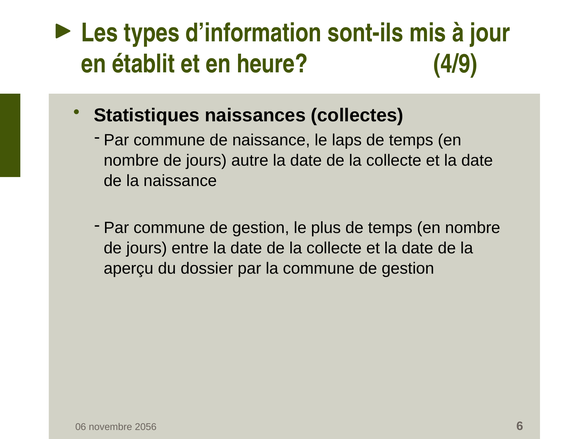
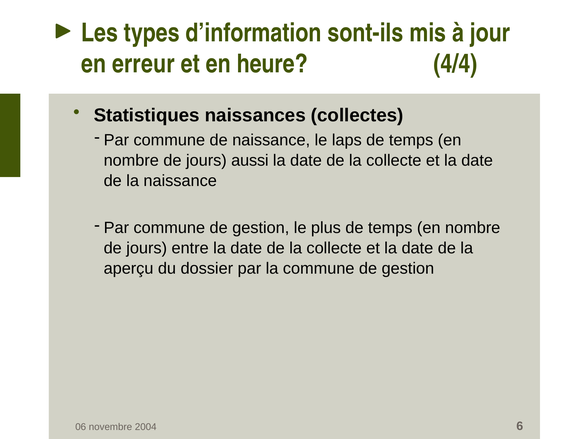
établit: établit -> erreur
4/9: 4/9 -> 4/4
autre: autre -> aussi
2056: 2056 -> 2004
